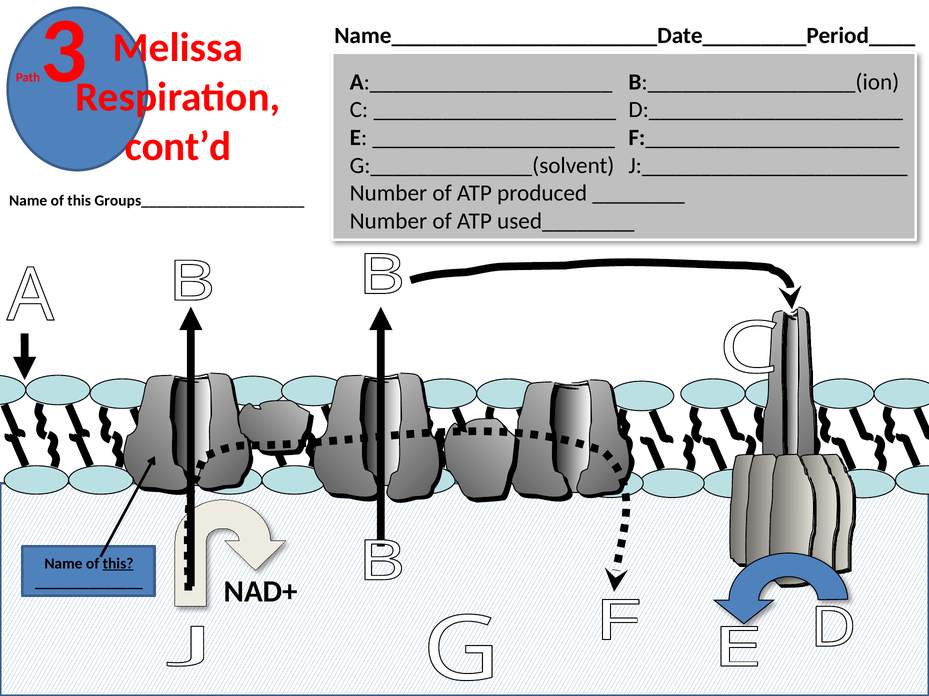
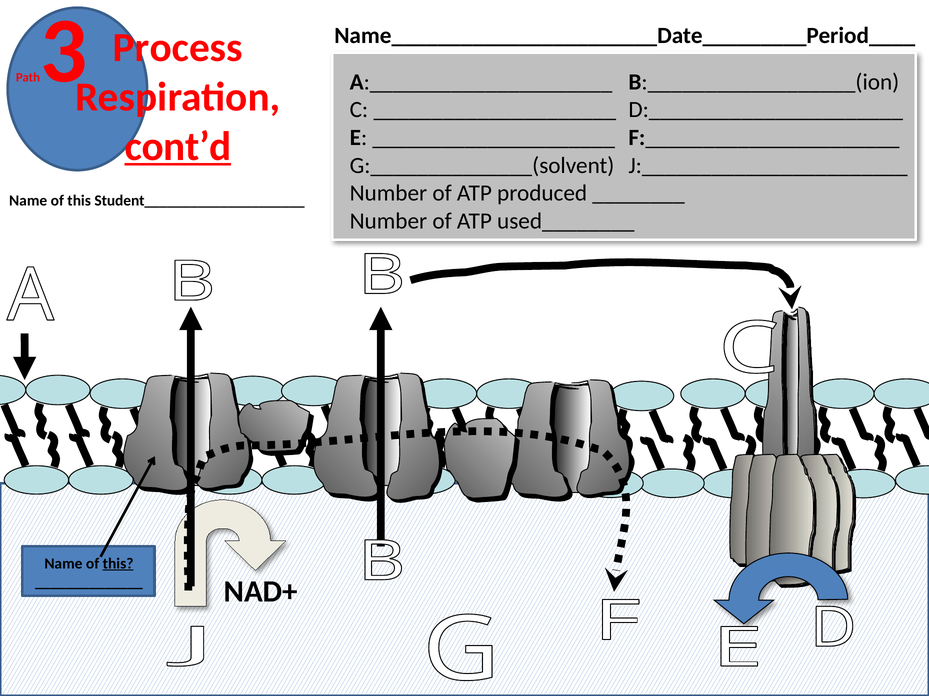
Melissa: Melissa -> Process
cont’d underline: none -> present
Groups_____________________: Groups_____________________ -> Student_____________________
